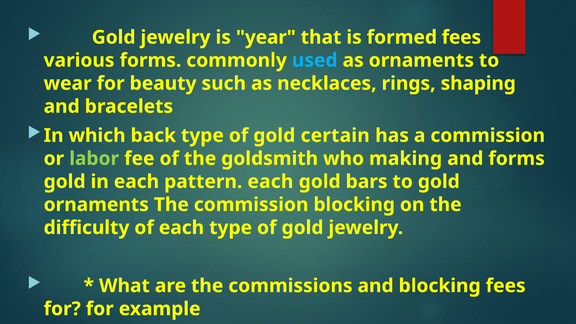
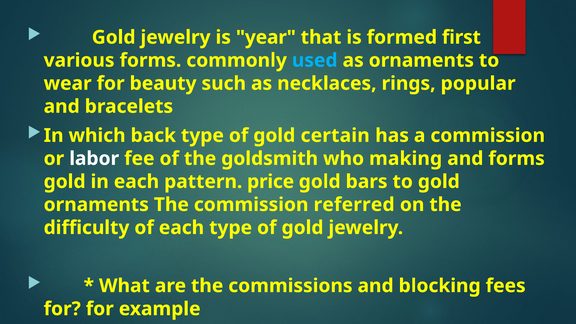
formed fees: fees -> first
shaping: shaping -> popular
labor colour: light green -> white
pattern each: each -> price
commission blocking: blocking -> referred
